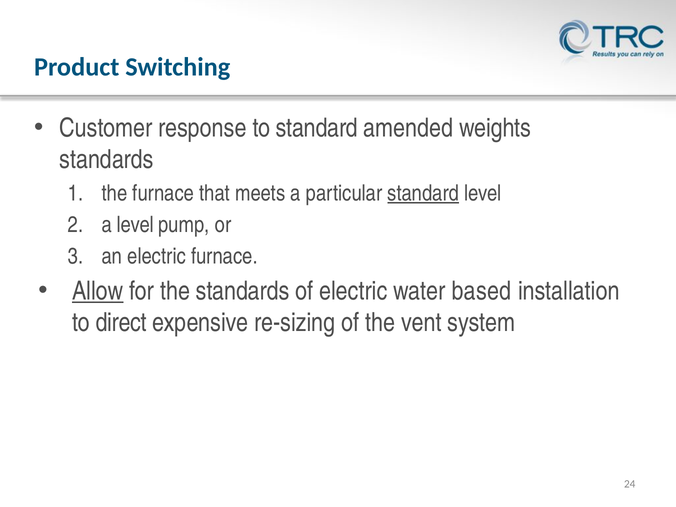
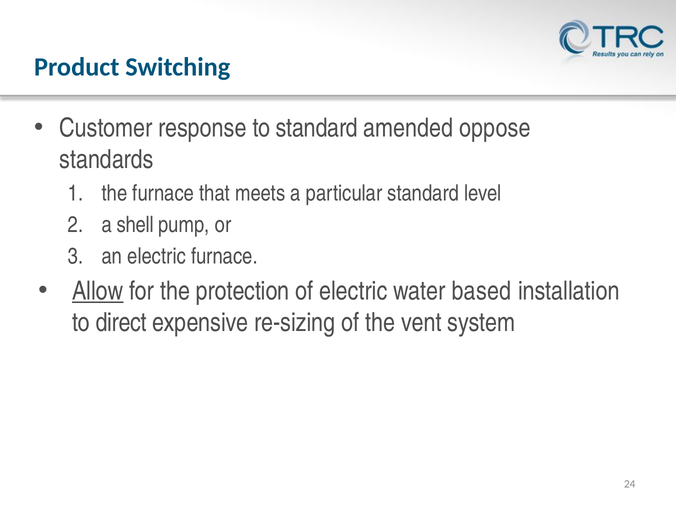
weights: weights -> oppose
standard at (423, 193) underline: present -> none
a level: level -> shell
the standards: standards -> protection
